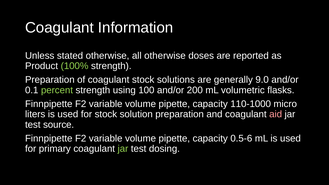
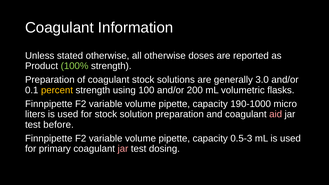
9.0: 9.0 -> 3.0
percent colour: light green -> yellow
110-1000: 110-1000 -> 190-1000
source: source -> before
0.5-6: 0.5-6 -> 0.5-3
jar at (123, 149) colour: light green -> pink
